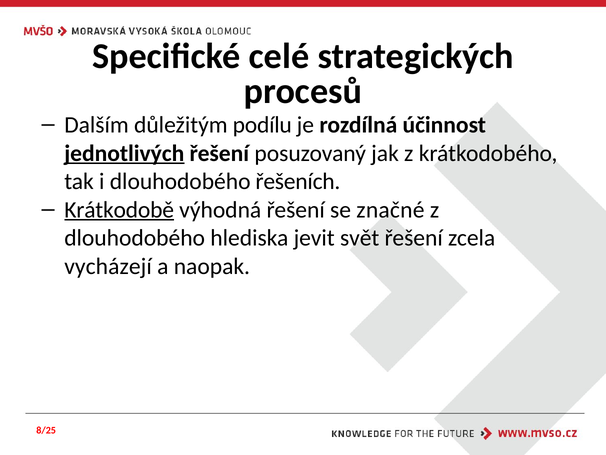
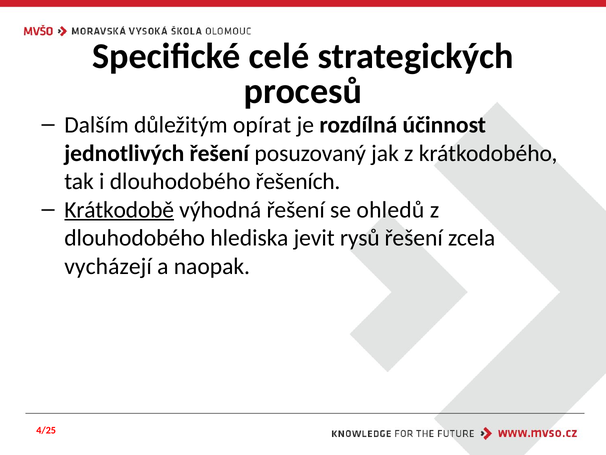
podílu: podílu -> opírat
jednotlivých underline: present -> none
značné: značné -> ohledů
svět: svět -> rysů
8/25: 8/25 -> 4/25
